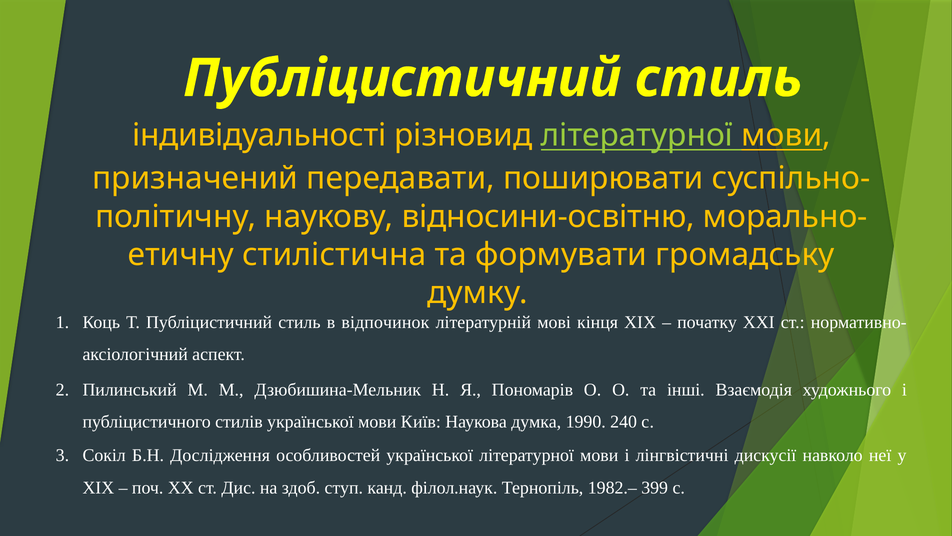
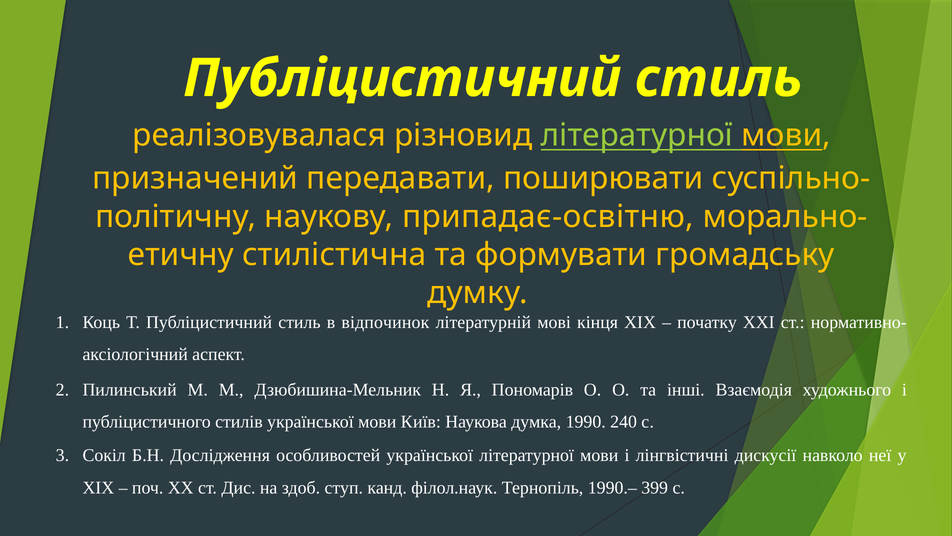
індивідуальності: індивідуальності -> реалізовувалася
відносини-освітню: відносини-освітню -> припадає-освітню
1982.–: 1982.– -> 1990.–
